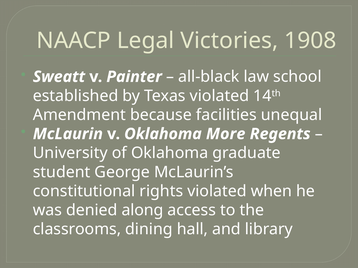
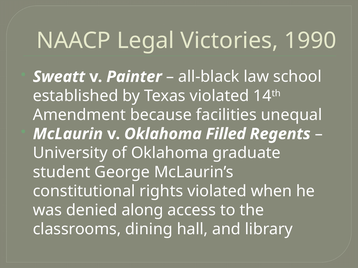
1908: 1908 -> 1990
More: More -> Filled
